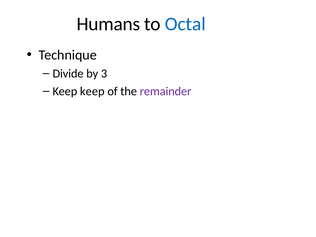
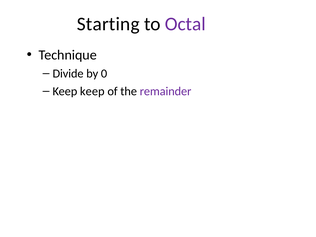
Humans: Humans -> Starting
Octal colour: blue -> purple
3: 3 -> 0
